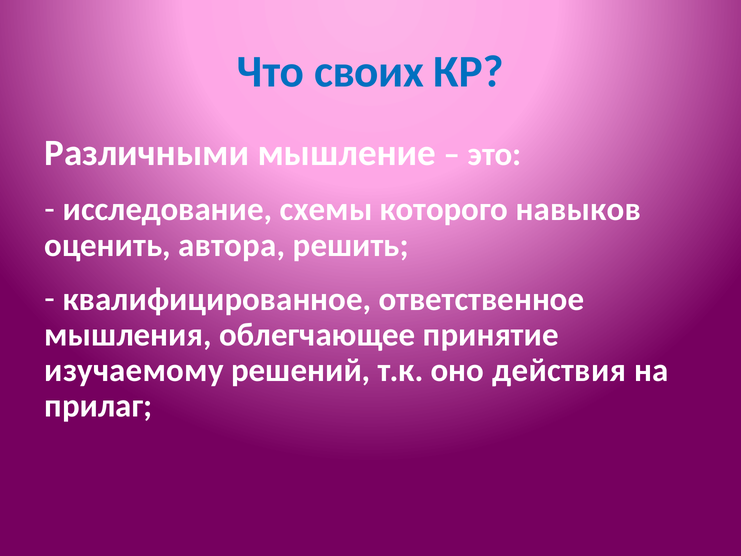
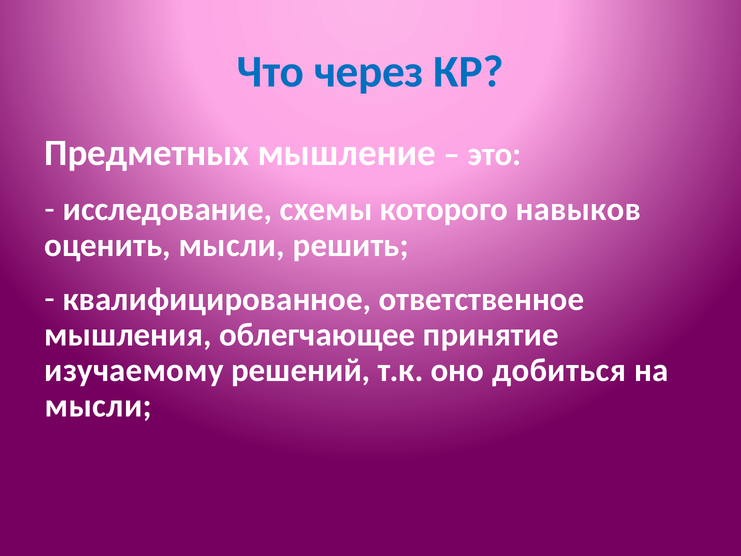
своих: своих -> через
Различными: Различными -> Предметных
оценить автора: автора -> мысли
действия: действия -> добиться
прилаг at (98, 406): прилаг -> мысли
